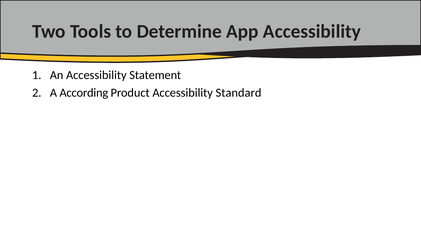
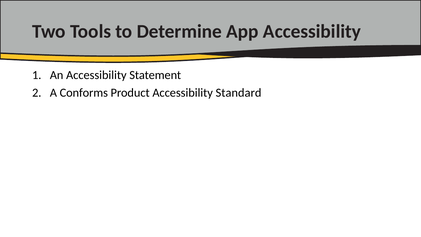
According: According -> Conforms
